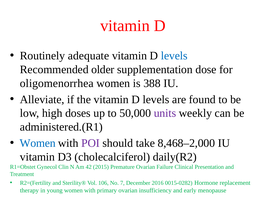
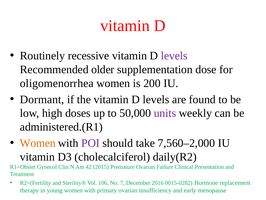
adequate: adequate -> recessive
levels at (174, 56) colour: blue -> purple
388: 388 -> 200
Alleviate: Alleviate -> Dormant
Women at (38, 143) colour: blue -> orange
8,468–2,000: 8,468–2,000 -> 7,560–2,000
